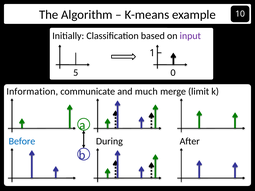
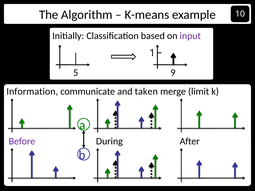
0: 0 -> 9
much: much -> taken
Before colour: blue -> purple
